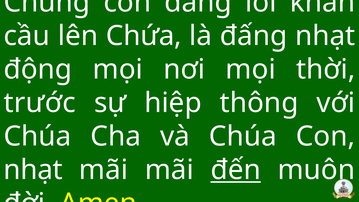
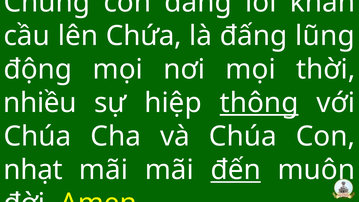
đấng nhạt: nhạt -> lũng
trước: trước -> nhiều
thông underline: none -> present
